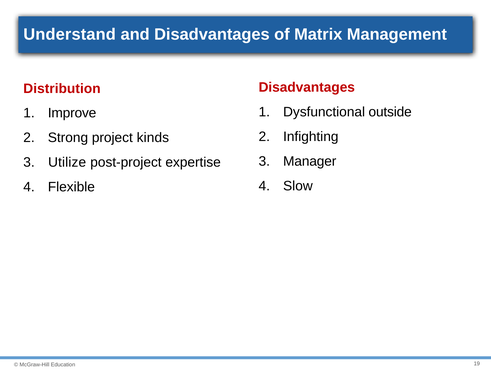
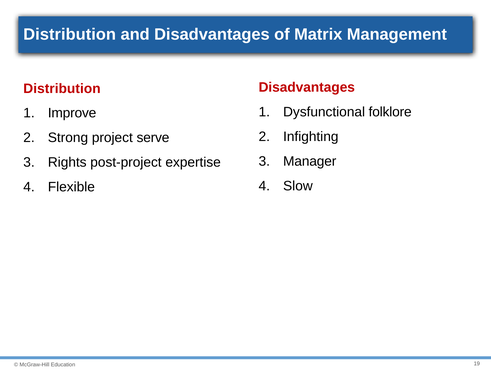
Understand at (70, 34): Understand -> Distribution
outside: outside -> folklore
kinds: kinds -> serve
Utilize: Utilize -> Rights
